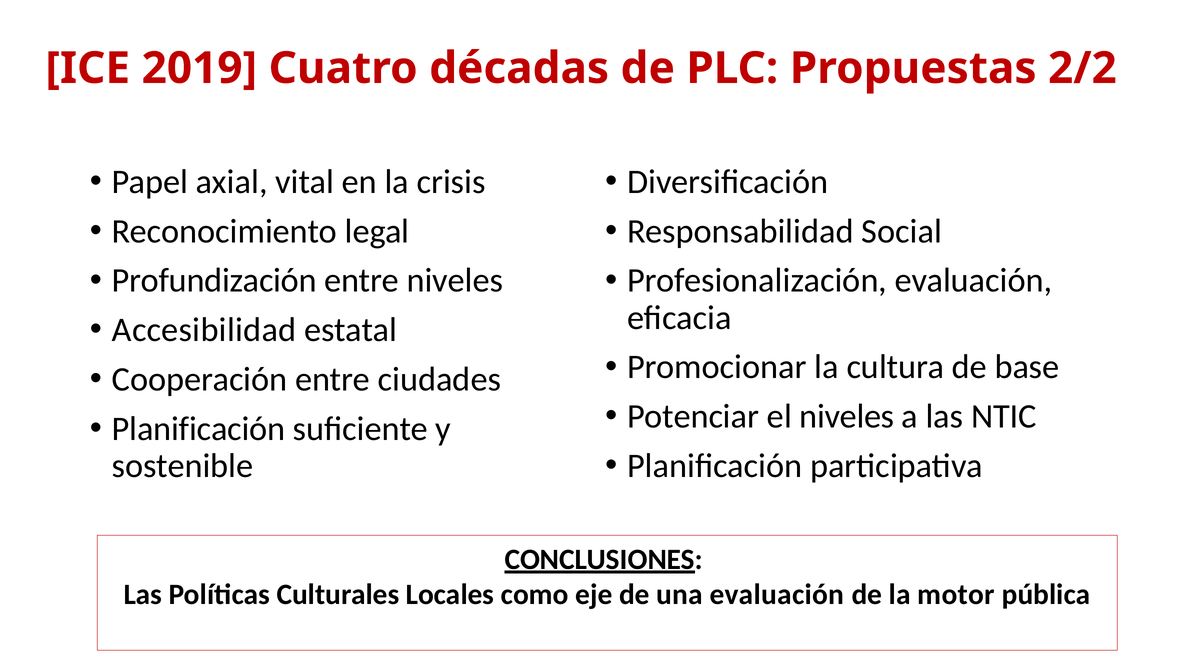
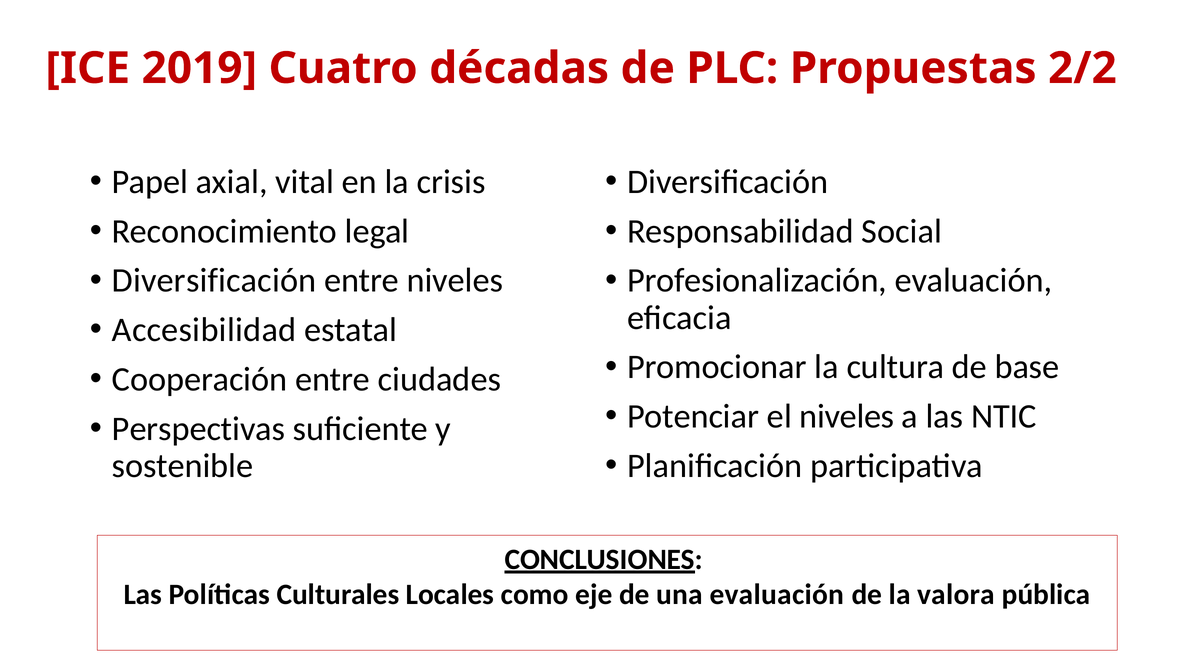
Profundización at (214, 280): Profundización -> Diversificación
Planificación at (199, 428): Planificación -> Perspectivas
motor: motor -> valora
